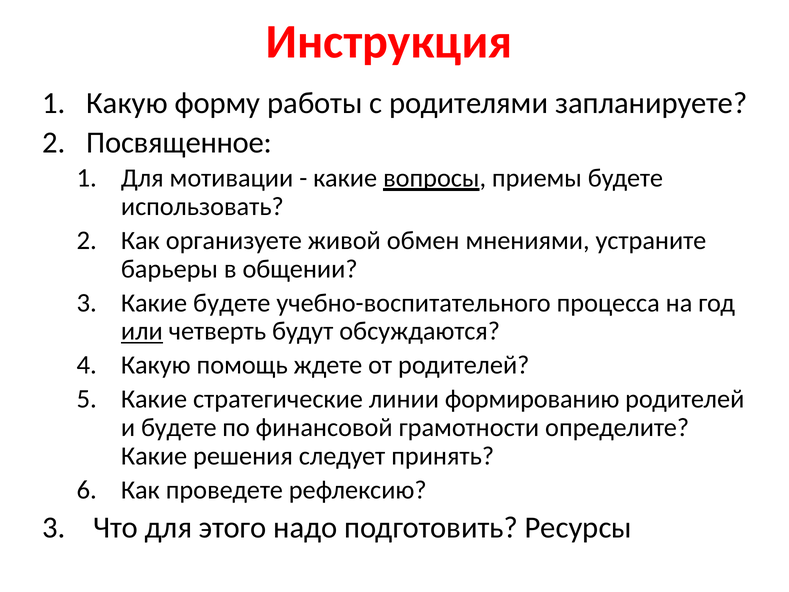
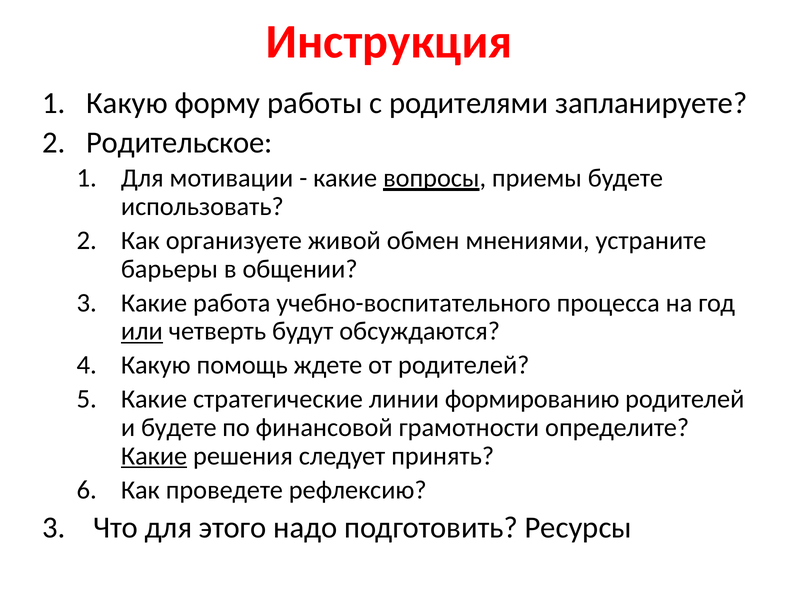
Посвященное: Посвященное -> Родительское
Какие будете: будете -> работа
Какие at (154, 456) underline: none -> present
